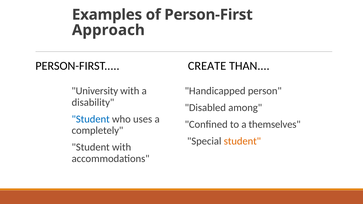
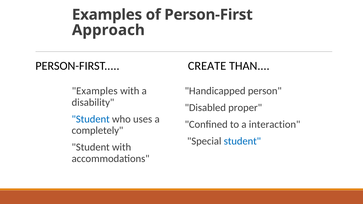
University at (95, 91): University -> Examples
among: among -> proper
themselves: themselves -> interaction
student at (242, 141) colour: orange -> blue
